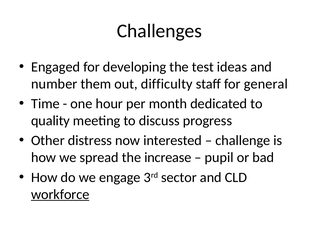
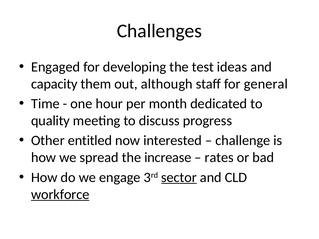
number: number -> capacity
difficulty: difficulty -> although
distress: distress -> entitled
pupil: pupil -> rates
sector underline: none -> present
